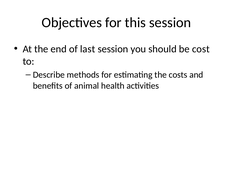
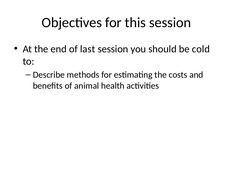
cost: cost -> cold
